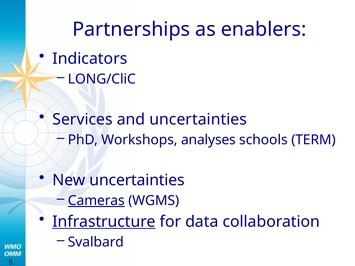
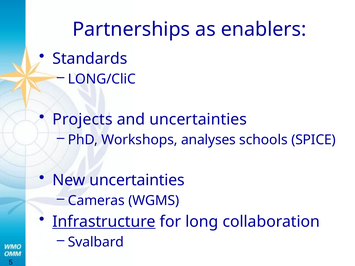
Indicators: Indicators -> Standards
Services: Services -> Projects
TERM: TERM -> SPICE
Cameras underline: present -> none
data: data -> long
